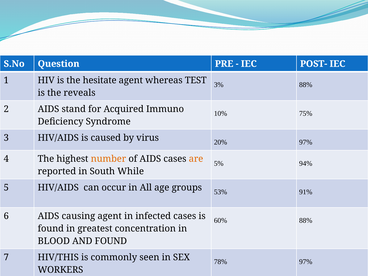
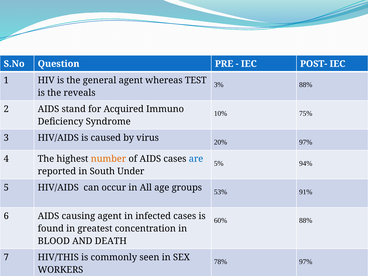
hesitate: hesitate -> general
are colour: orange -> blue
While: While -> Under
AND FOUND: FOUND -> DEATH
